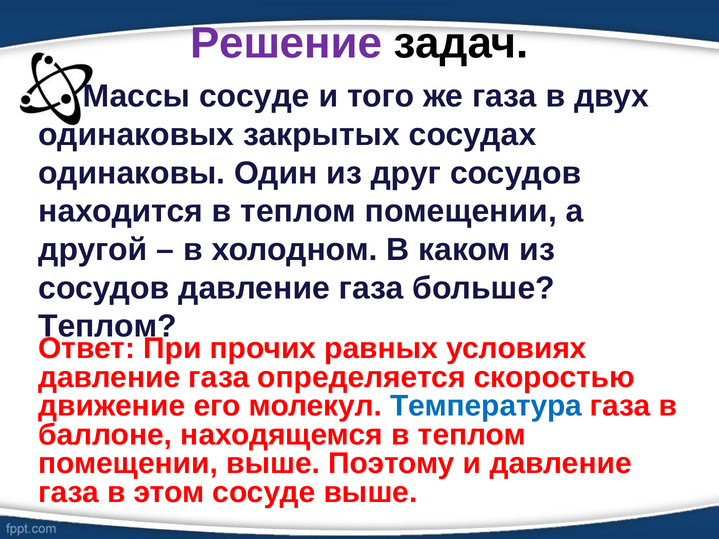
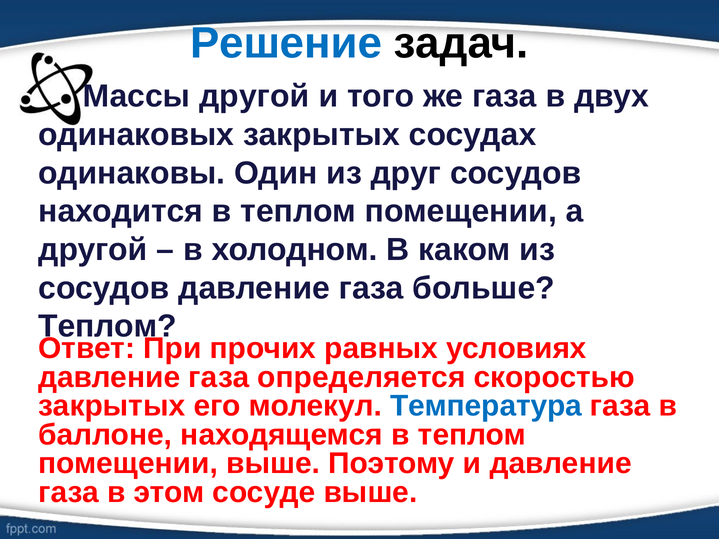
Решение colour: purple -> blue
Массы сосуде: сосуде -> другой
движение at (112, 406): движение -> закрытых
